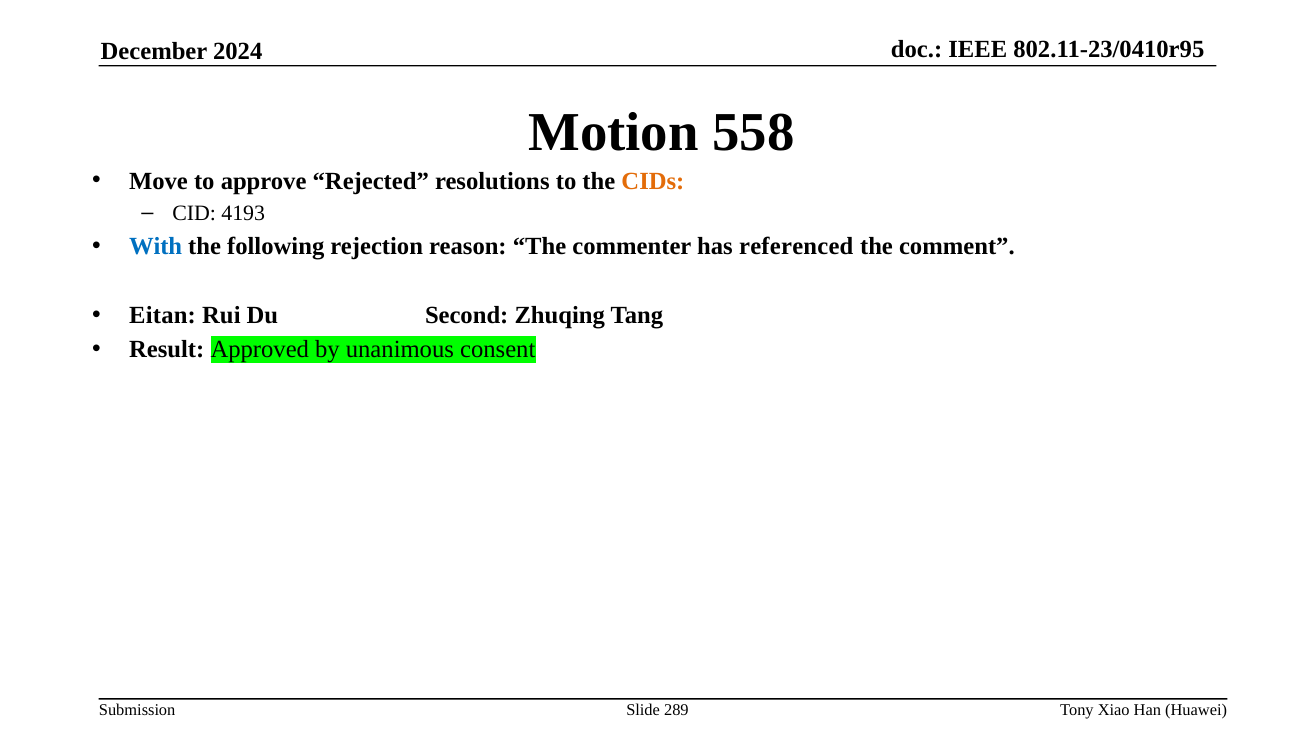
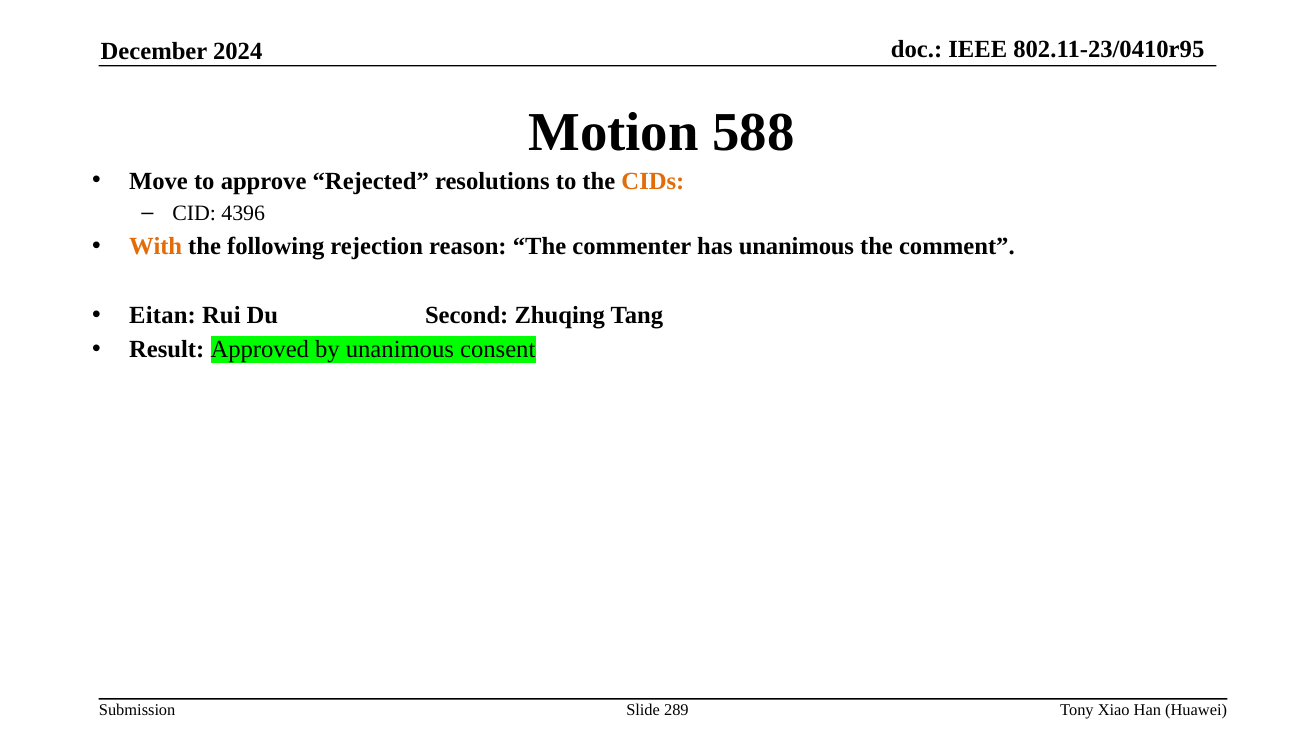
558: 558 -> 588
4193: 4193 -> 4396
With colour: blue -> orange
has referenced: referenced -> unanimous
